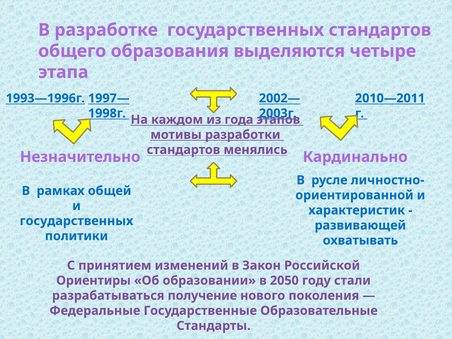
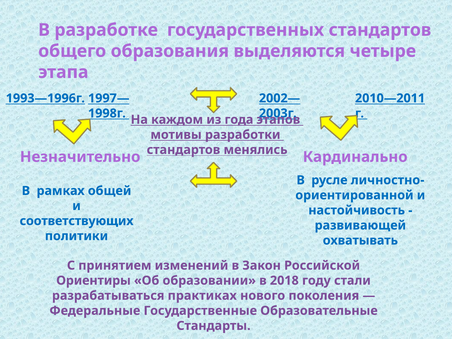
характеристик: характеристик -> настойчивость
государственных at (76, 221): государственных -> соответствующих
2050: 2050 -> 2018
получение: получение -> практиках
